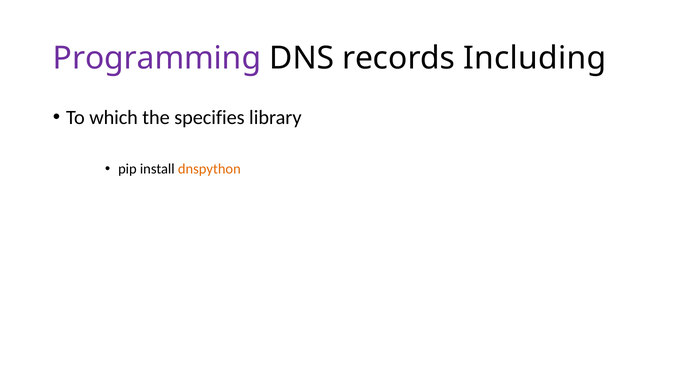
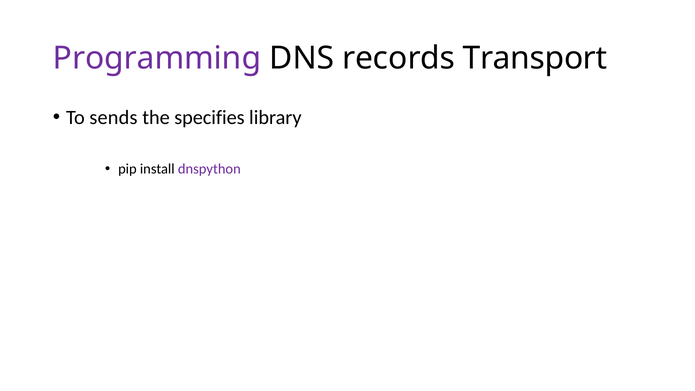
Including: Including -> Transport
which: which -> sends
dnspython colour: orange -> purple
